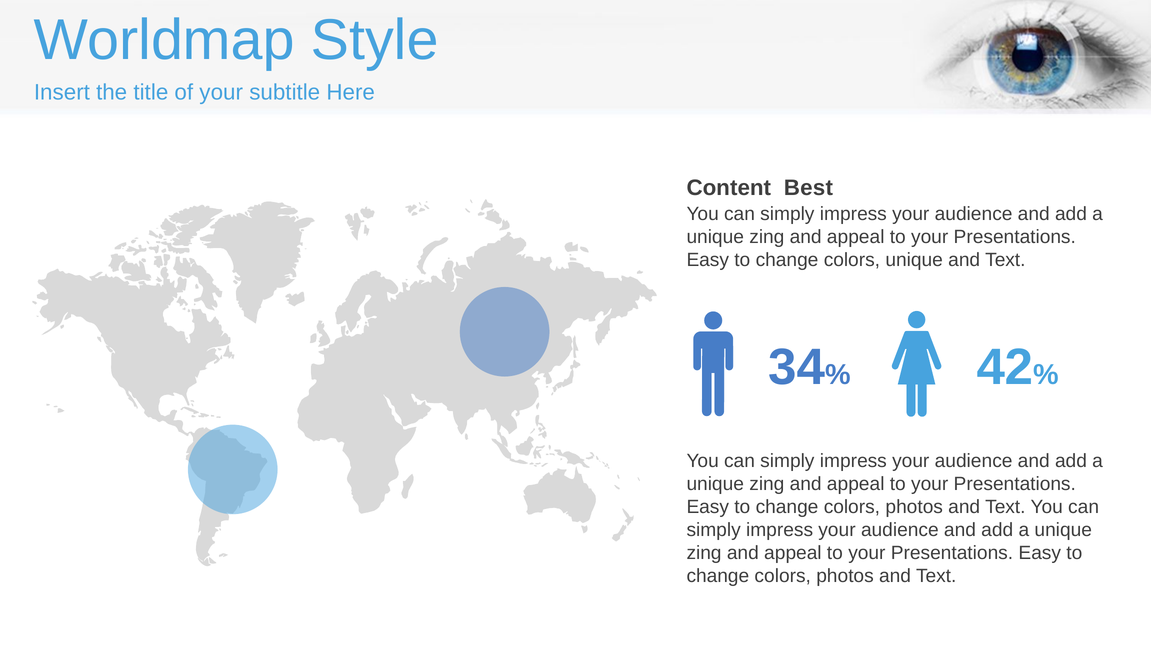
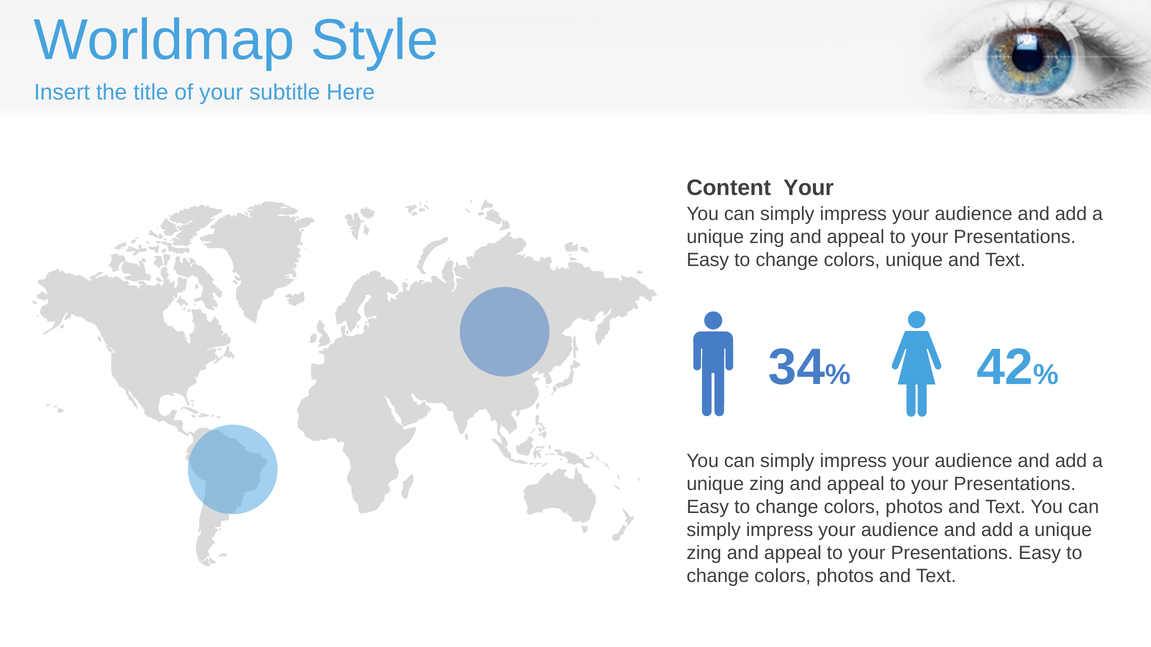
Content Best: Best -> Your
